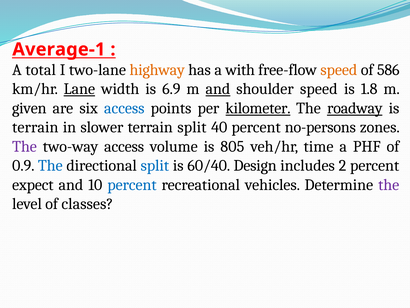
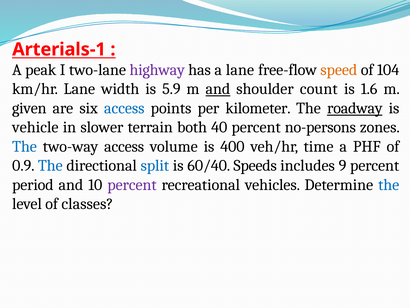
Average-1: Average-1 -> Arterials-1
total: total -> peak
highway colour: orange -> purple
a with: with -> lane
586: 586 -> 104
Lane at (79, 89) underline: present -> none
6.9: 6.9 -> 5.9
shoulder speed: speed -> count
1.8: 1.8 -> 1.6
kilometer underline: present -> none
terrain at (35, 127): terrain -> vehicle
terrain split: split -> both
The at (25, 146) colour: purple -> blue
805: 805 -> 400
Design: Design -> Speeds
2: 2 -> 9
expect: expect -> period
percent at (132, 185) colour: blue -> purple
the at (389, 185) colour: purple -> blue
